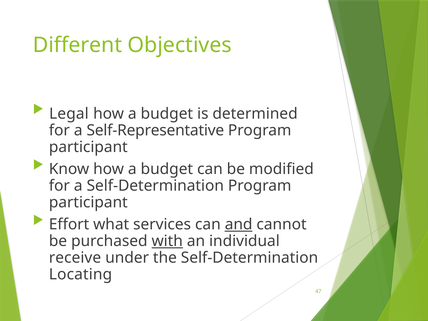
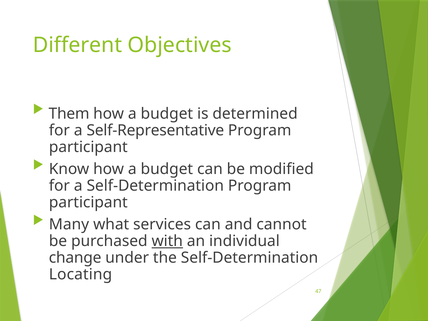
Legal: Legal -> Them
Effort: Effort -> Many
and underline: present -> none
receive: receive -> change
